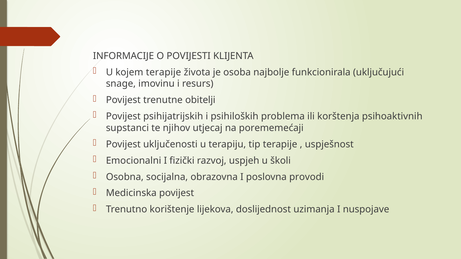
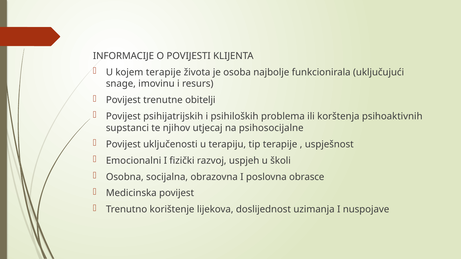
porememećaji: porememećaji -> psihosocijalne
provodi: provodi -> obrasce
